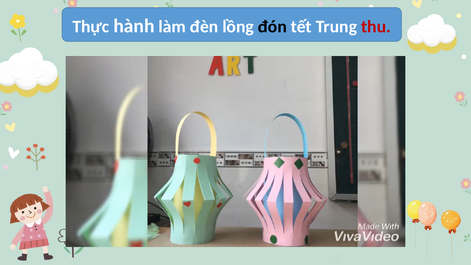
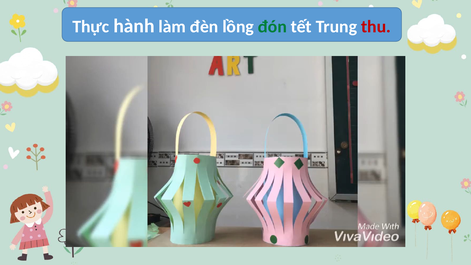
đón colour: black -> green
